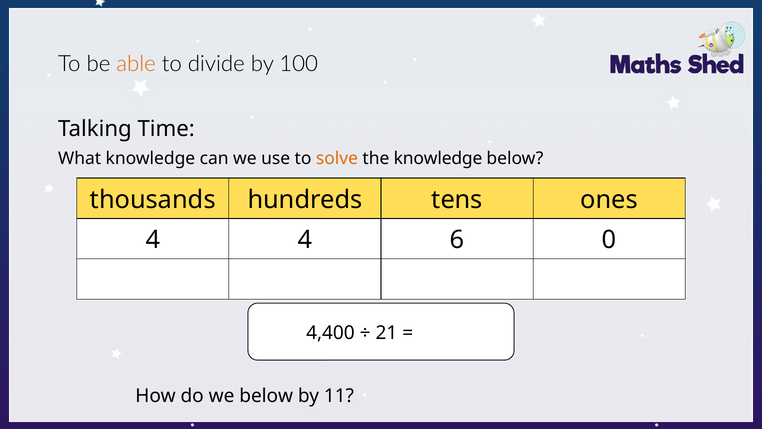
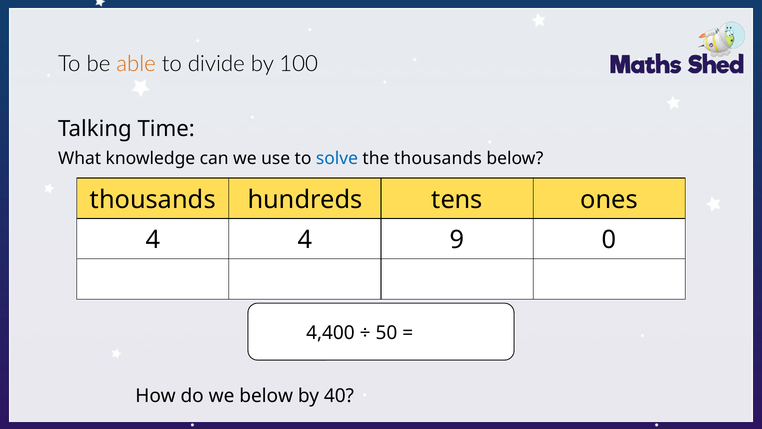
solve colour: orange -> blue
the knowledge: knowledge -> thousands
6: 6 -> 9
21: 21 -> 50
11: 11 -> 40
